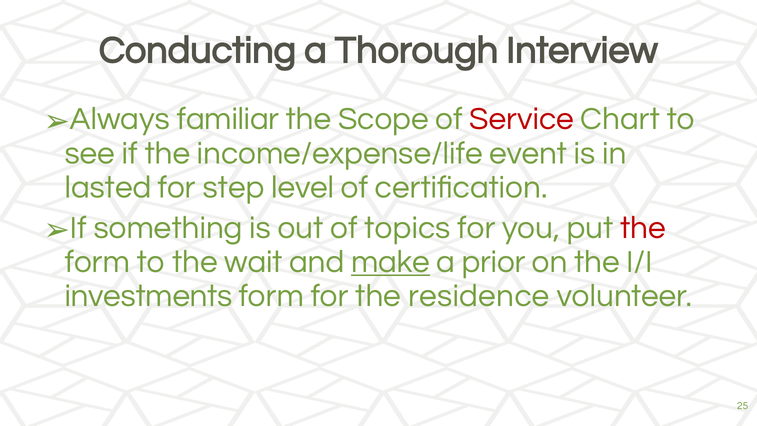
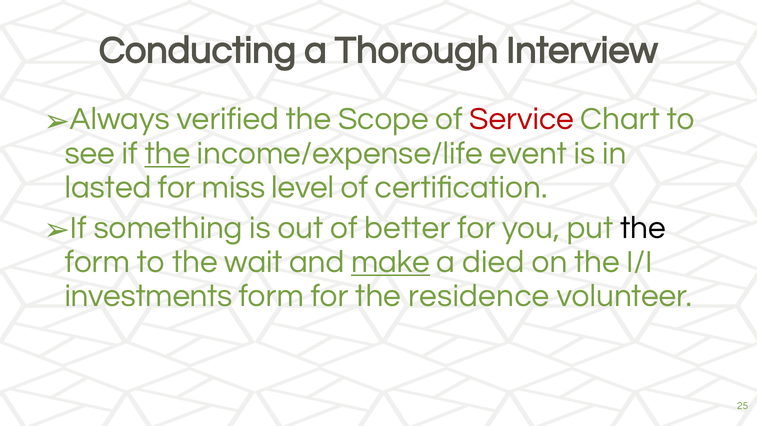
familiar: familiar -> verified
the at (167, 153) underline: none -> present
step: step -> miss
topics: topics -> better
the at (643, 228) colour: red -> black
prior: prior -> died
